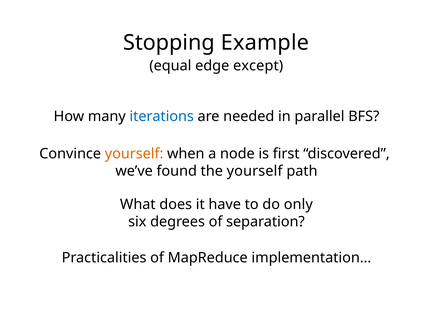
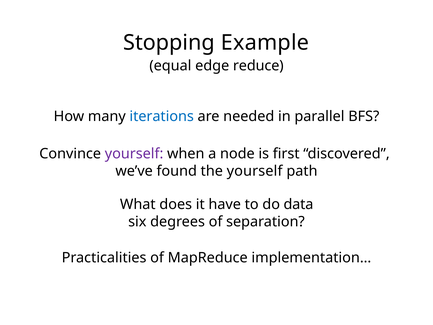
except: except -> reduce
yourself at (134, 154) colour: orange -> purple
only: only -> data
